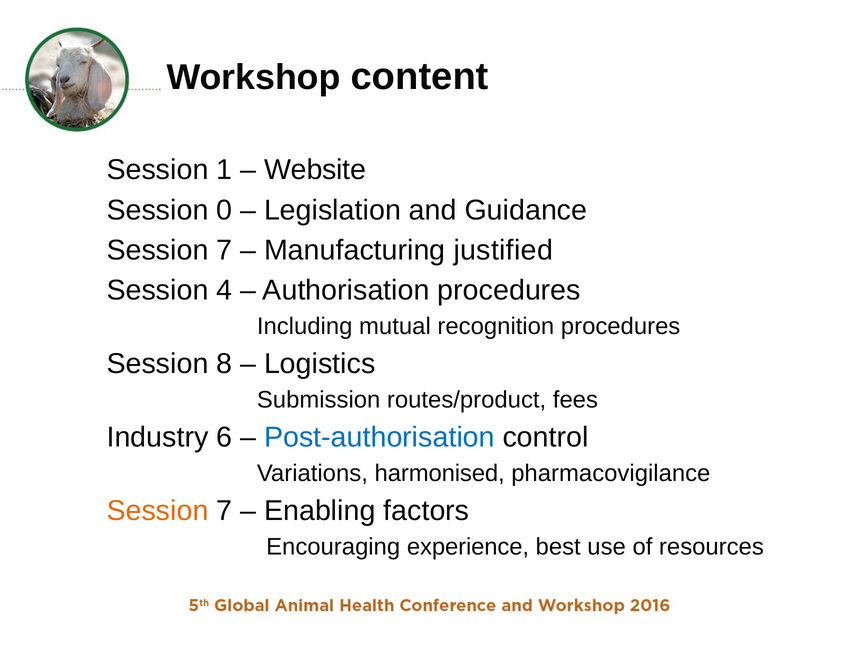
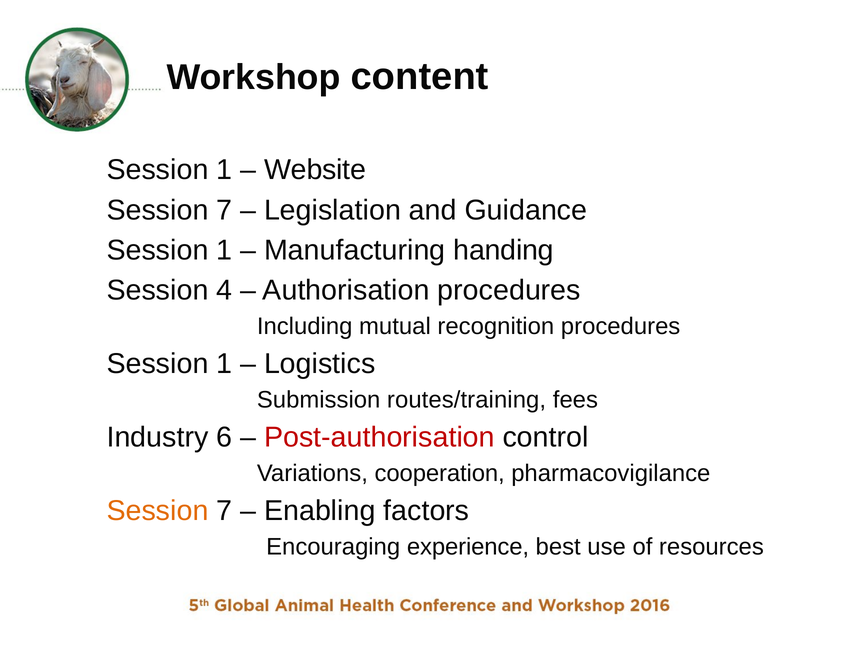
0 at (224, 210): 0 -> 7
7 at (224, 250): 7 -> 1
justified: justified -> handing
8 at (224, 363): 8 -> 1
routes/product: routes/product -> routes/training
Post-authorisation colour: blue -> red
harmonised: harmonised -> cooperation
